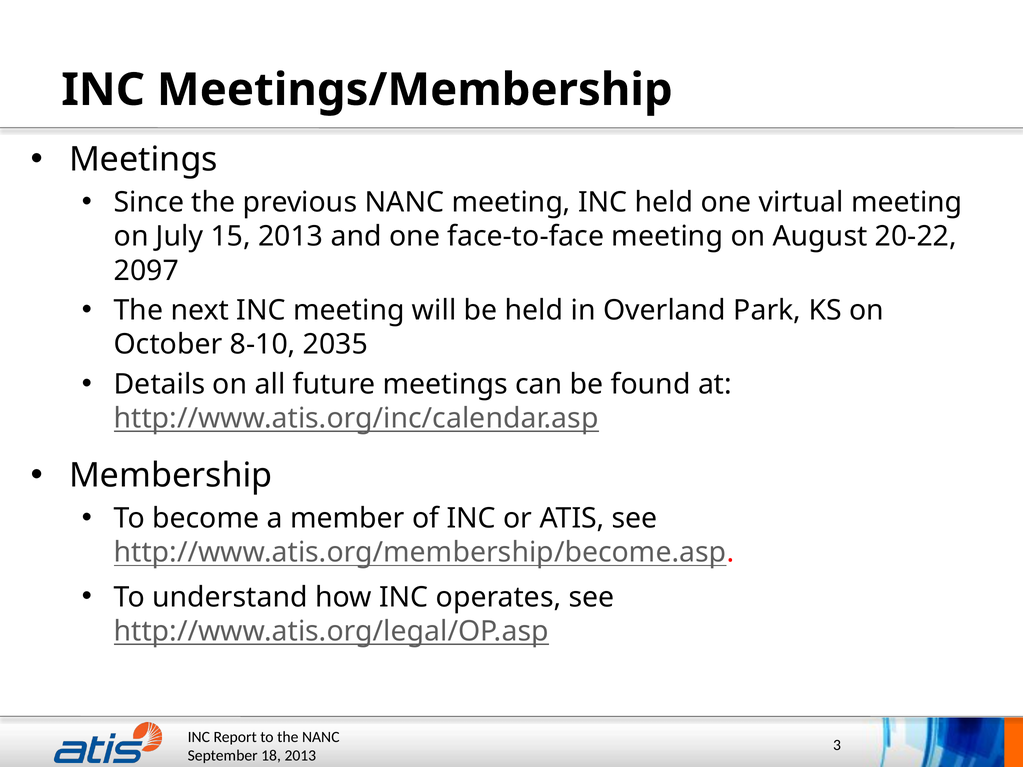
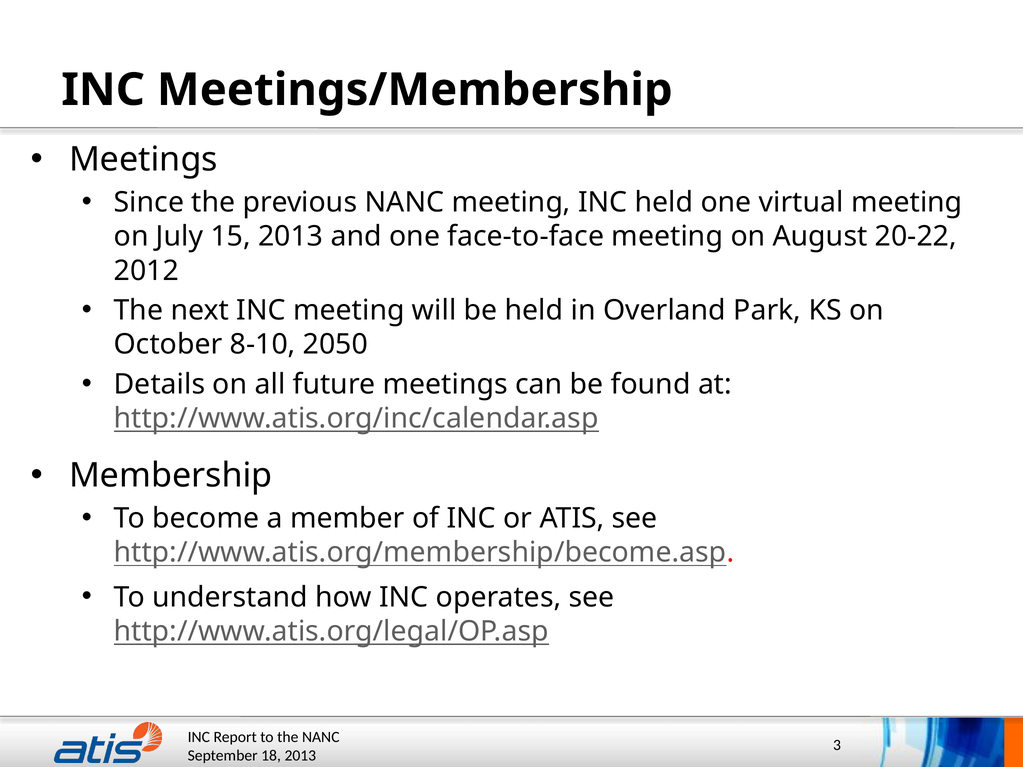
2097: 2097 -> 2012
2035: 2035 -> 2050
